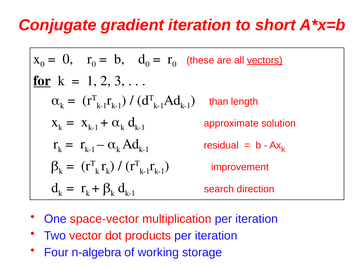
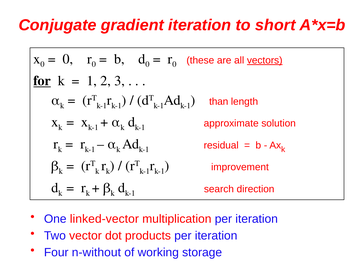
space-vector: space-vector -> linked-vector
n-algebra: n-algebra -> n-without
